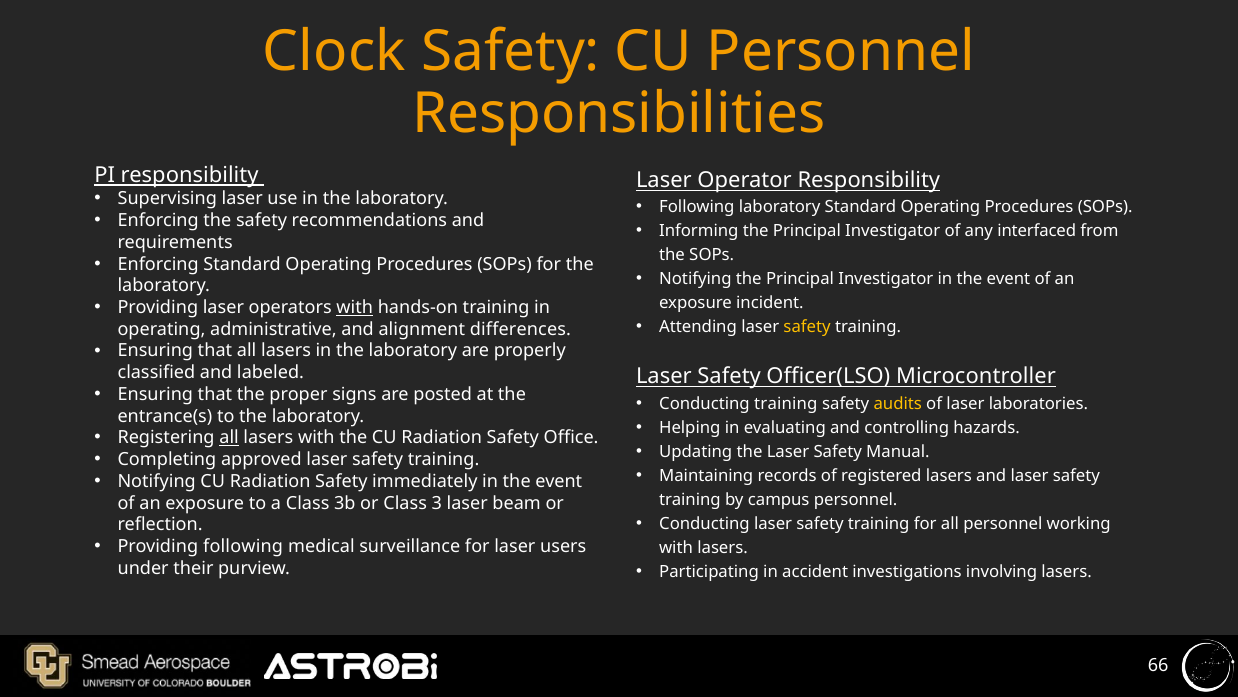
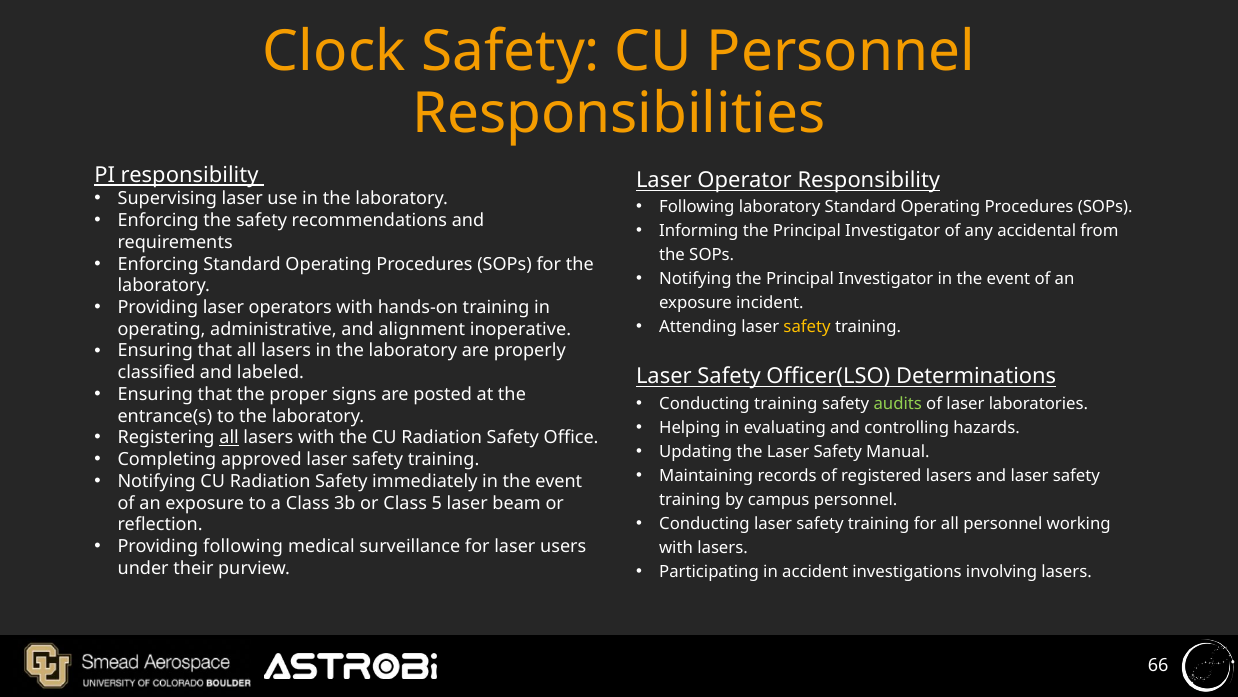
interfaced: interfaced -> accidental
with at (355, 307) underline: present -> none
differences: differences -> inoperative
Microcontroller: Microcontroller -> Determinations
audits colour: yellow -> light green
3: 3 -> 5
